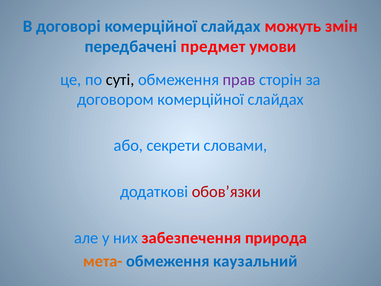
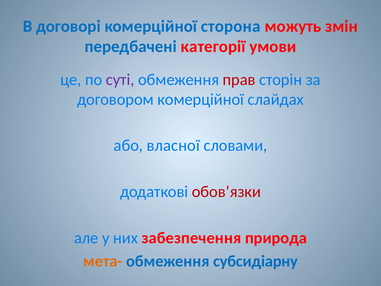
договорі комерційної слайдах: слайдах -> сторона
предмет: предмет -> категорії
суті colour: black -> purple
прав colour: purple -> red
секрети: секрети -> власної
каузальний: каузальний -> субсидіарну
